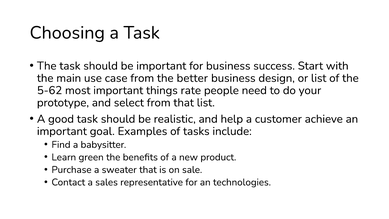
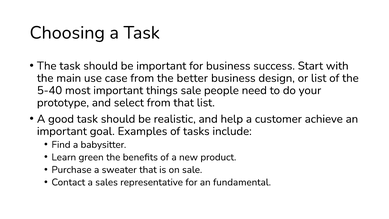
5-62: 5-62 -> 5-40
things rate: rate -> sale
technologies: technologies -> fundamental
